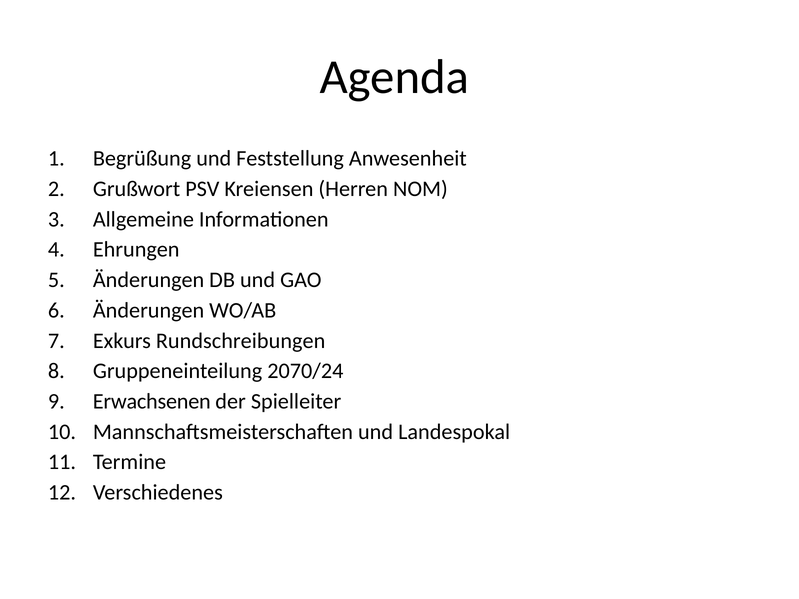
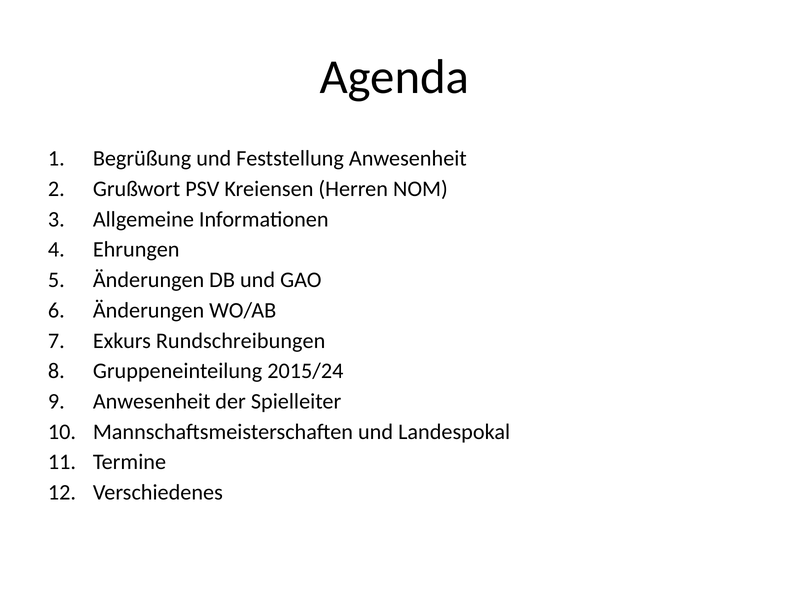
2070/24: 2070/24 -> 2015/24
Erwachsenen at (152, 402): Erwachsenen -> Anwesenheit
